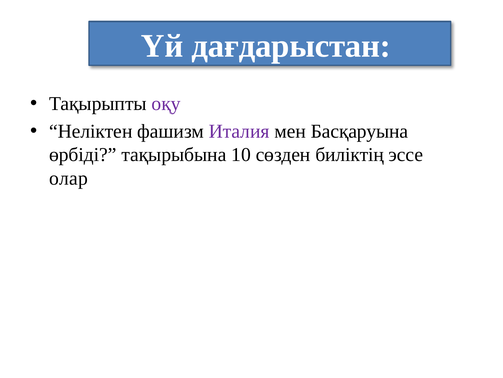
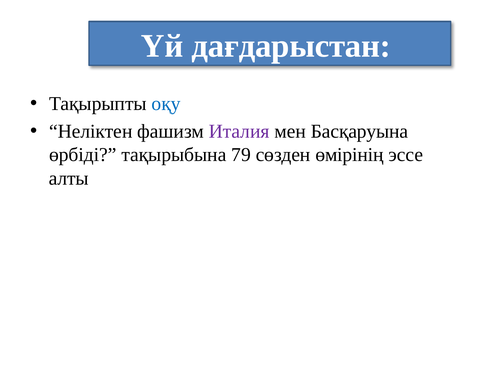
оқу colour: purple -> blue
10: 10 -> 79
биліктің: биліктің -> өмірінің
олар: олар -> алты
